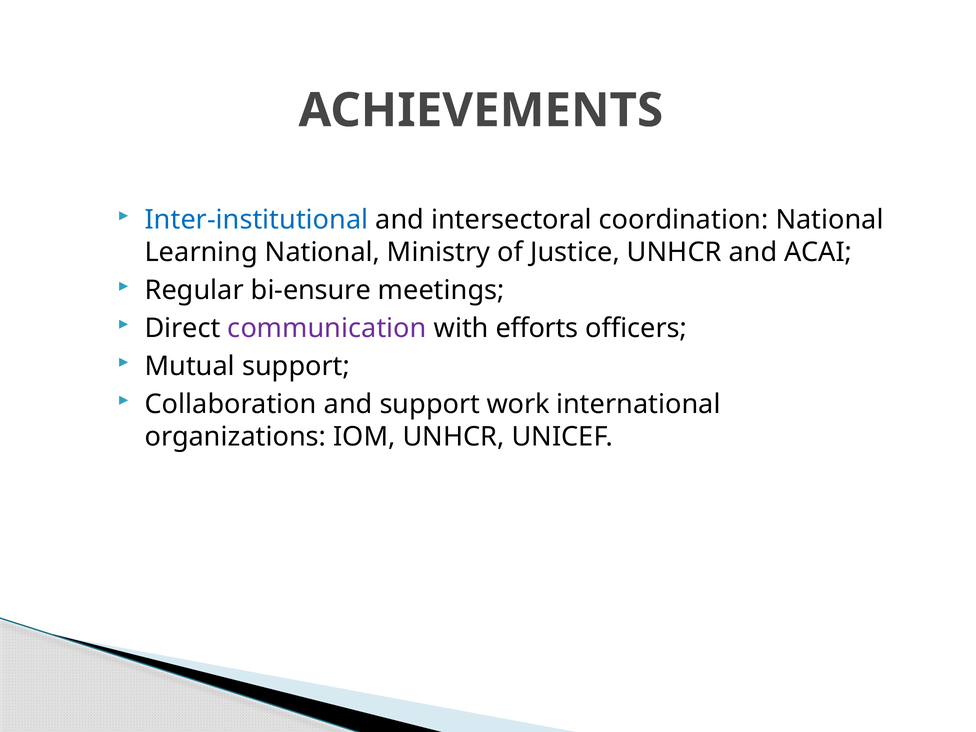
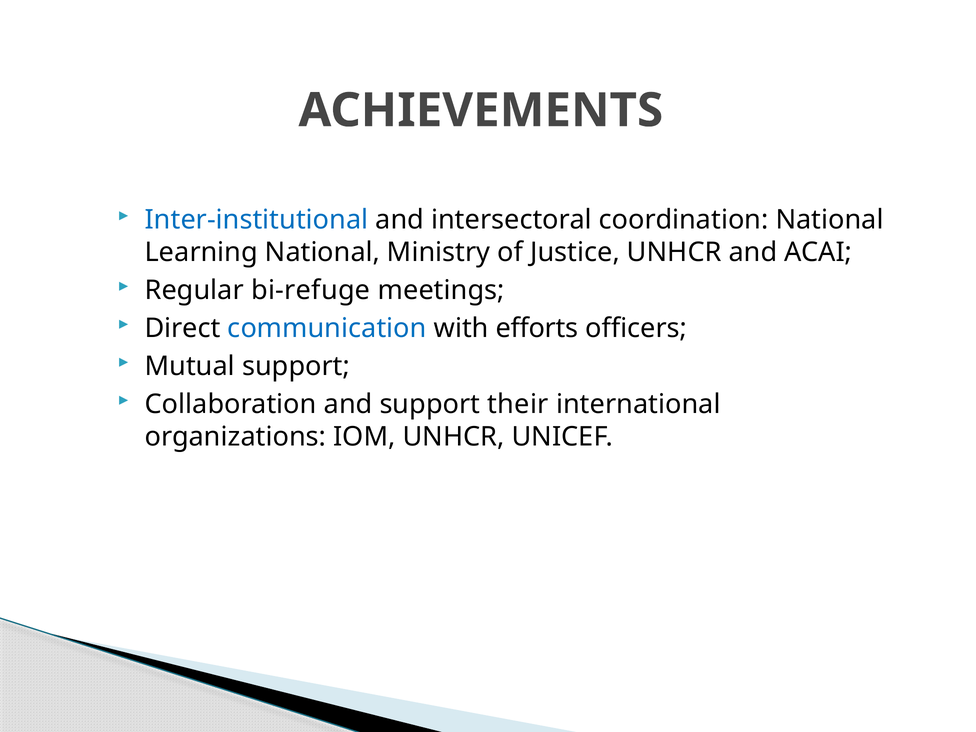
bi-ensure: bi-ensure -> bi-refuge
communication colour: purple -> blue
work: work -> their
